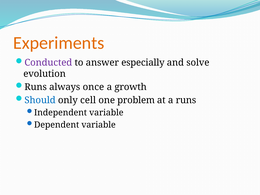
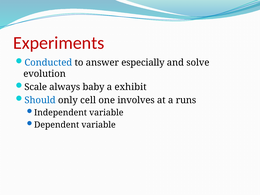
Experiments colour: orange -> red
Conducted colour: purple -> blue
Runs at (36, 87): Runs -> Scale
once: once -> baby
growth: growth -> exhibit
problem: problem -> involves
